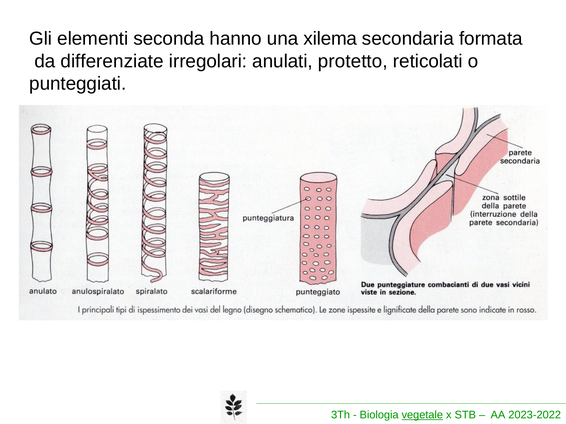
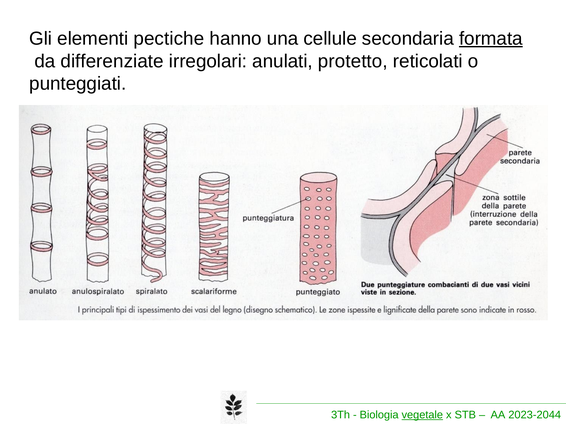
seconda: seconda -> pectiche
xilema: xilema -> cellule
formata underline: none -> present
2023-2022: 2023-2022 -> 2023-2044
